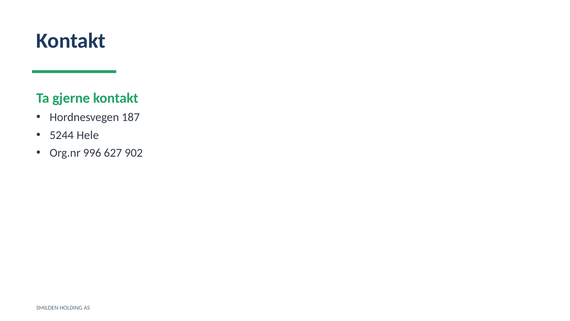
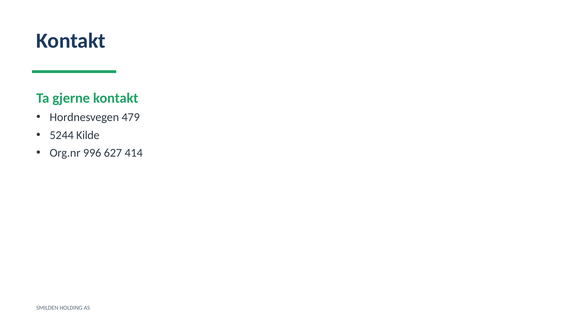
187: 187 -> 479
Hele: Hele -> Kilde
902: 902 -> 414
